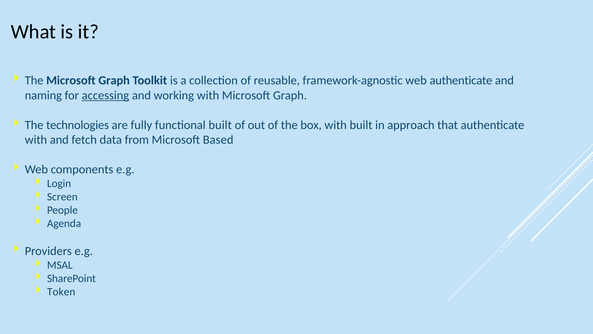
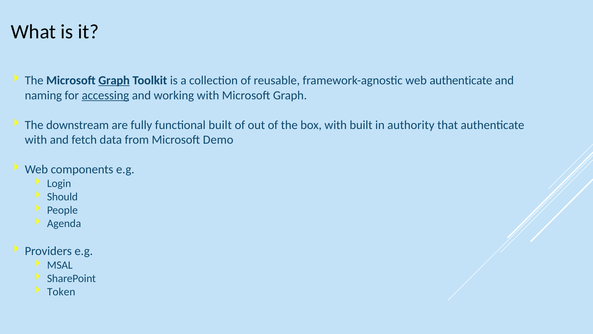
Graph at (114, 80) underline: none -> present
technologies: technologies -> downstream
approach: approach -> authority
Based: Based -> Demo
Screen: Screen -> Should
